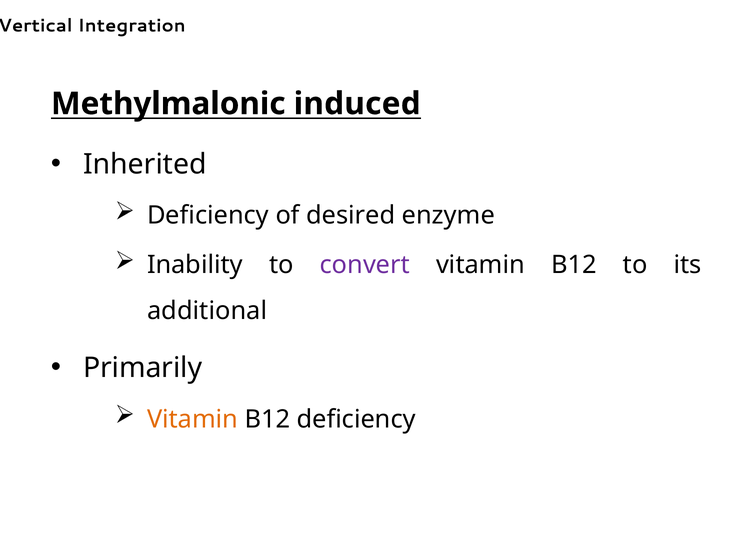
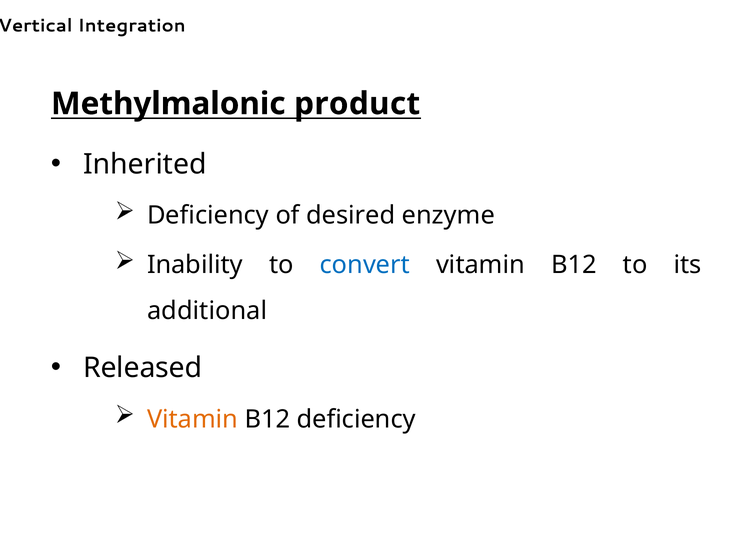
induced: induced -> product
convert colour: purple -> blue
Primarily: Primarily -> Released
